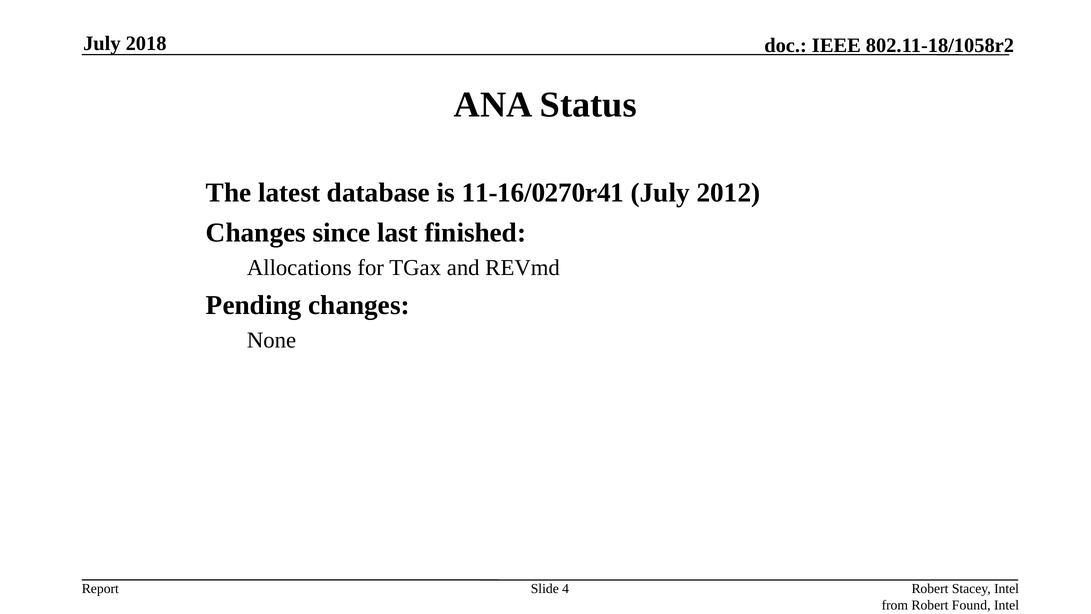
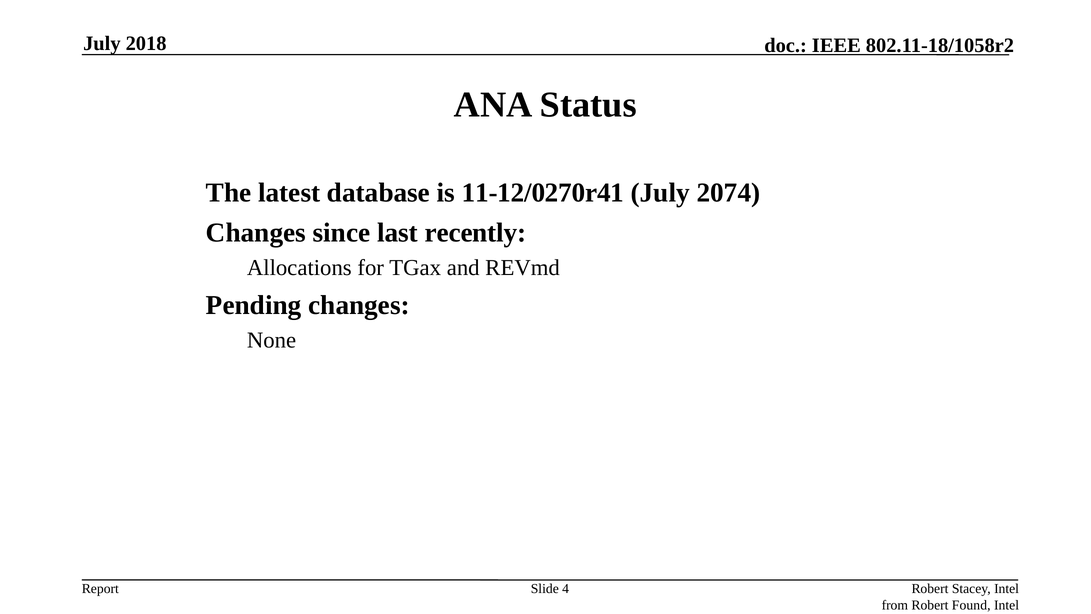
11-16/0270r41: 11-16/0270r41 -> 11-12/0270r41
2012: 2012 -> 2074
finished: finished -> recently
